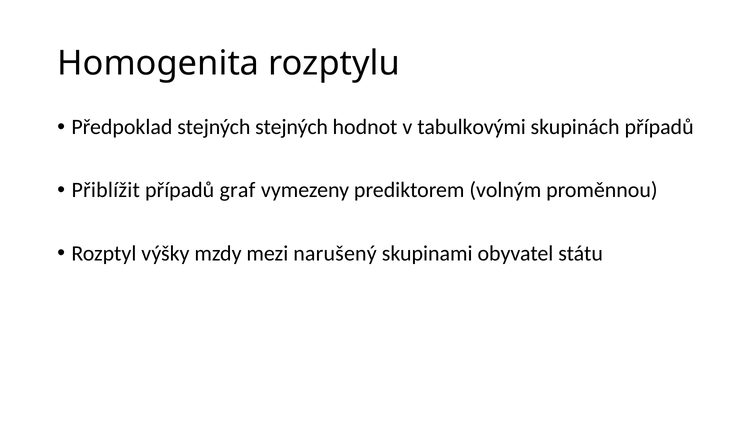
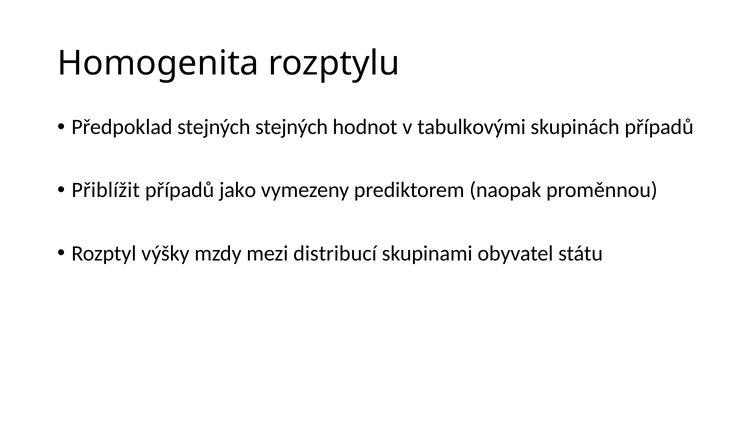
graf: graf -> jako
volným: volným -> naopak
narušený: narušený -> distribucí
